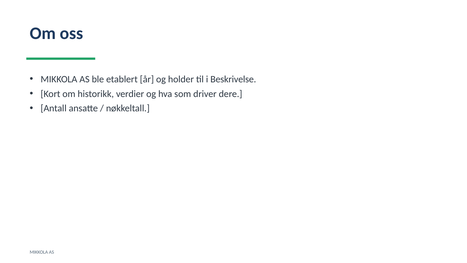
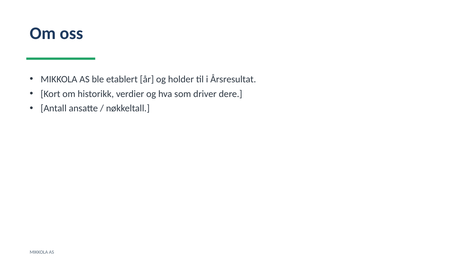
Beskrivelse: Beskrivelse -> Årsresultat
